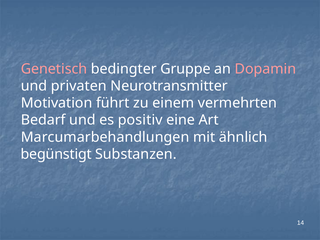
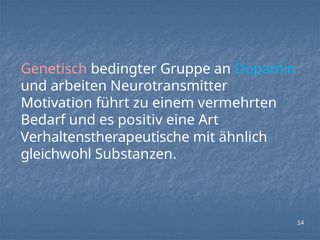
Dopamin colour: pink -> light blue
privaten: privaten -> arbeiten
Marcumarbehandlungen: Marcumarbehandlungen -> Verhaltenstherapeutische
begünstigt: begünstigt -> gleichwohl
